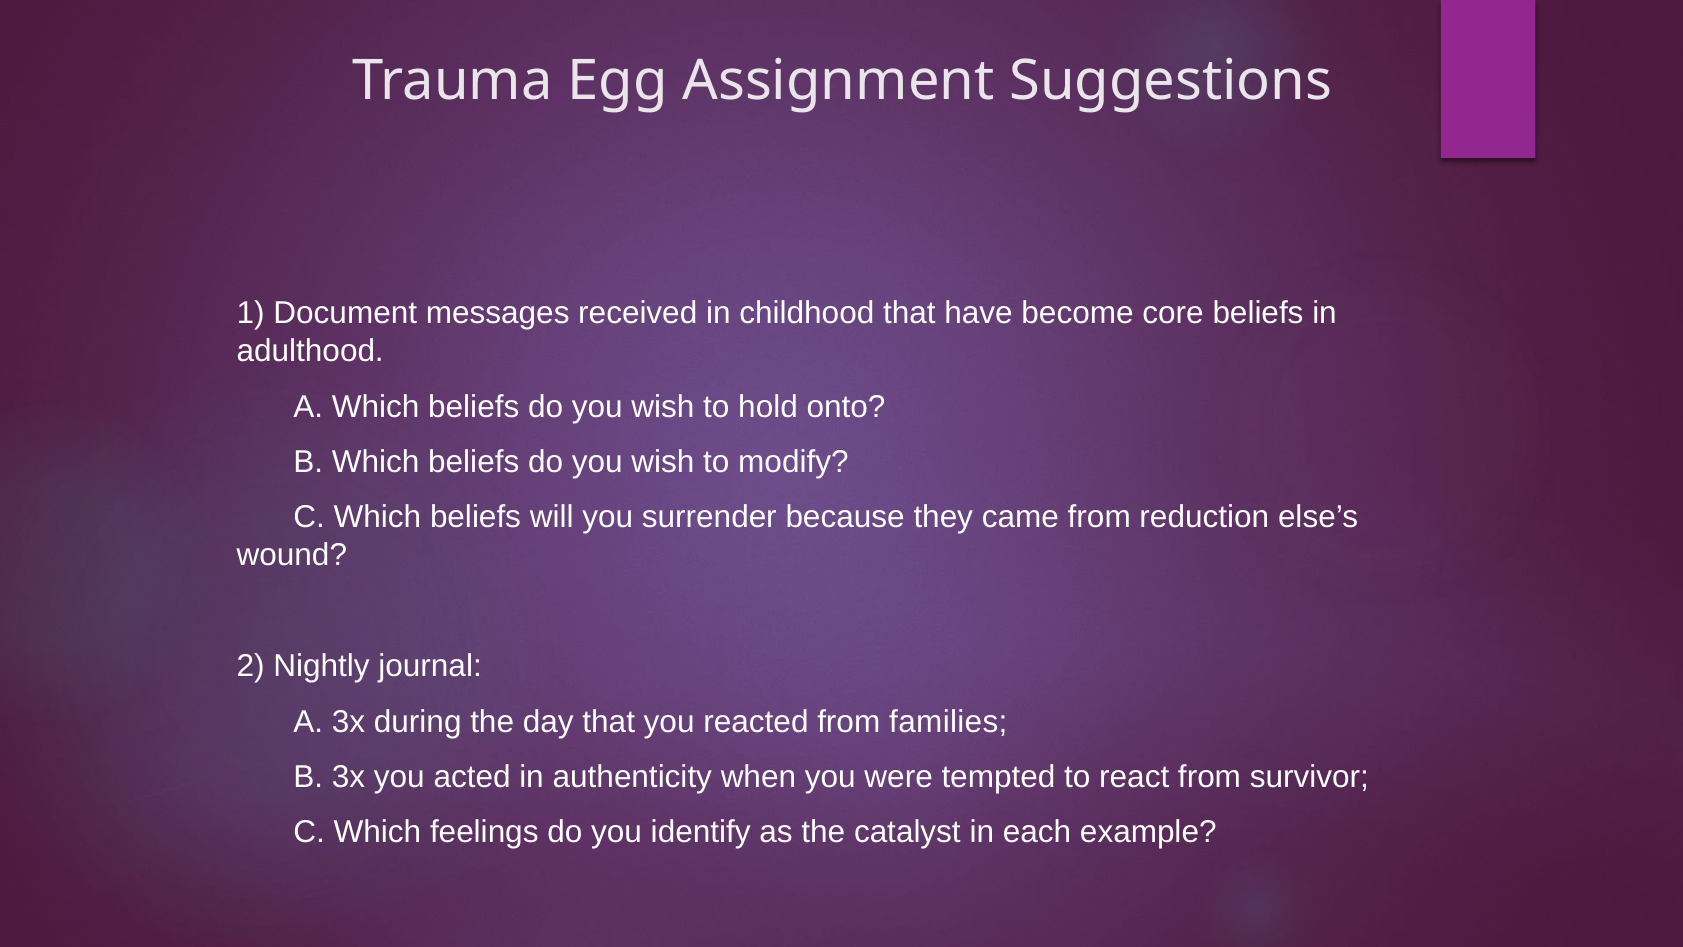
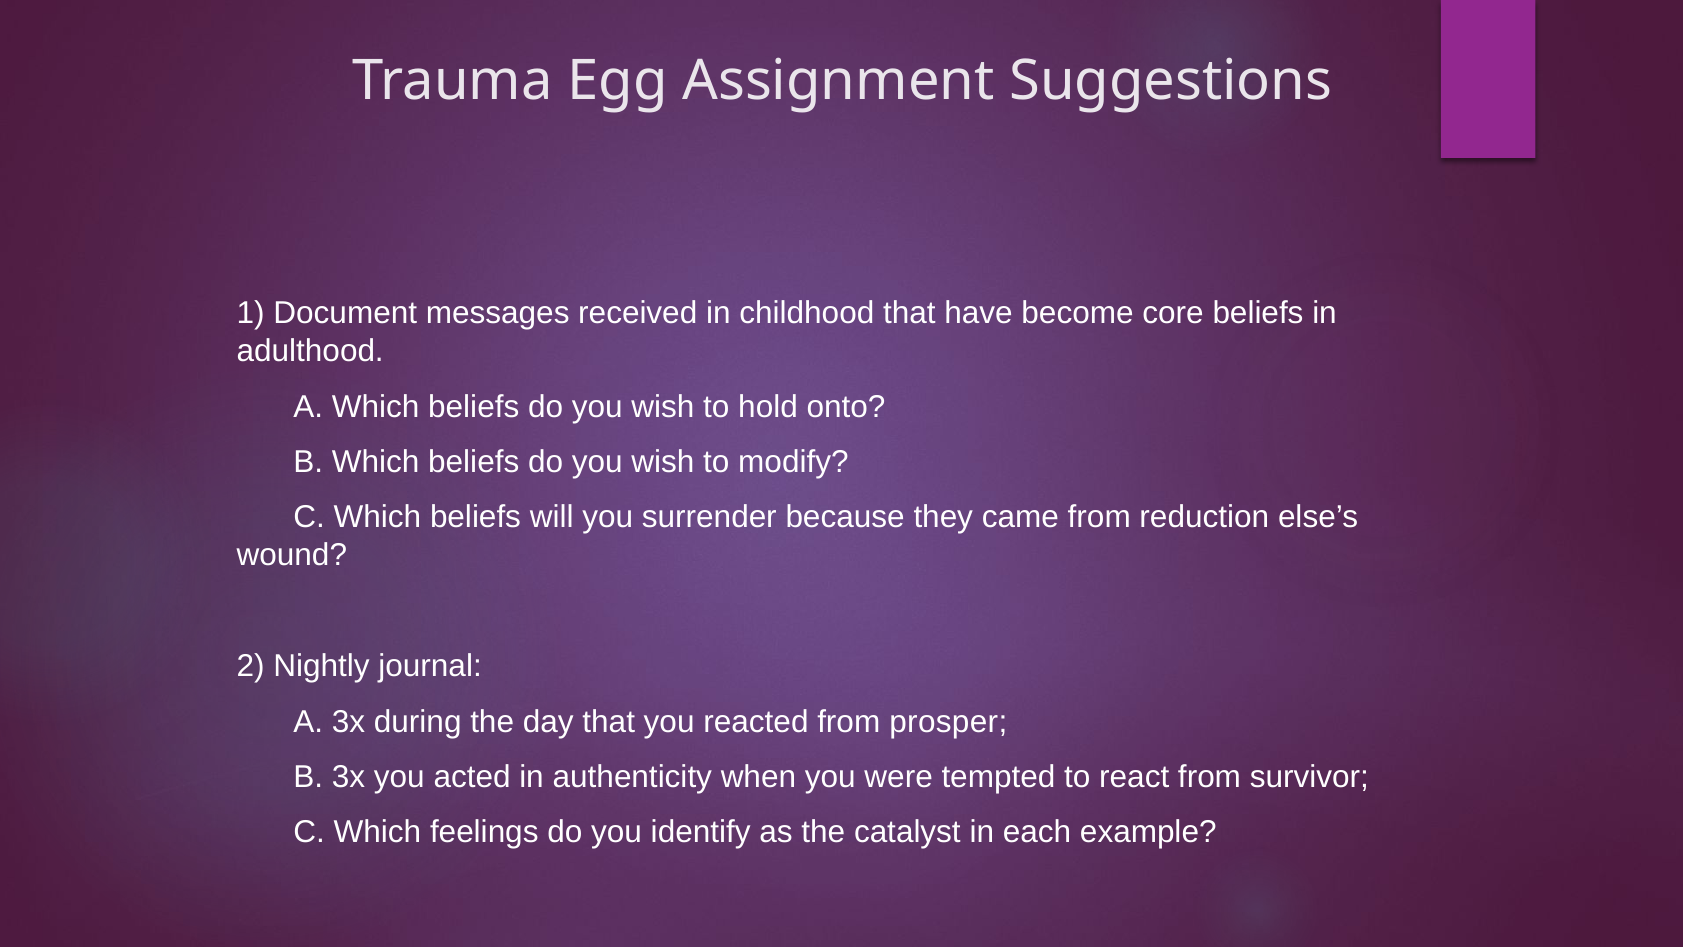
families: families -> prosper
